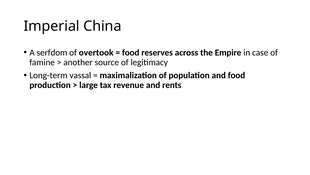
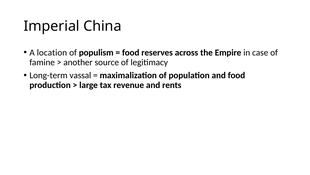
serfdom: serfdom -> location
overtook: overtook -> populism
